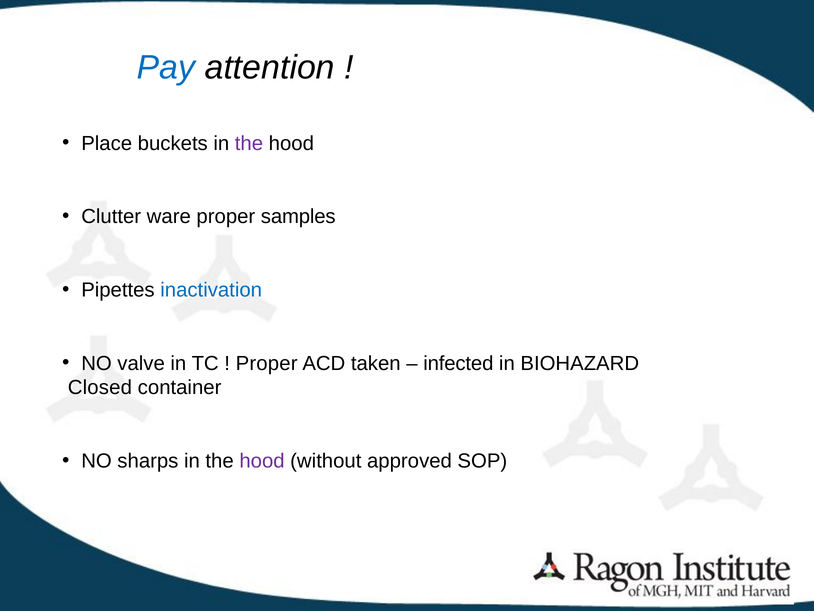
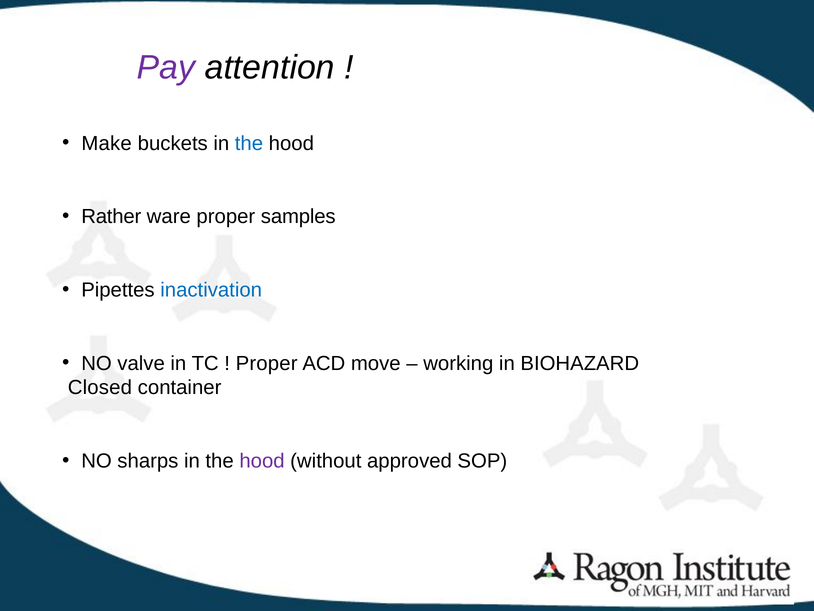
Pay colour: blue -> purple
Place: Place -> Make
the at (249, 143) colour: purple -> blue
Clutter: Clutter -> Rather
taken: taken -> move
infected: infected -> working
